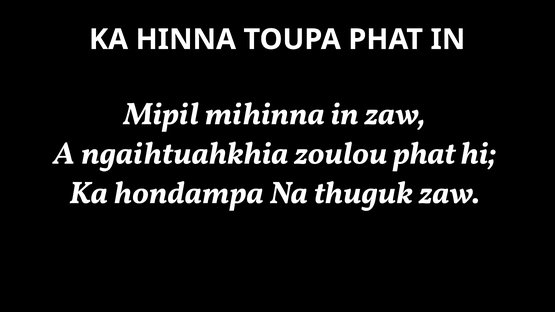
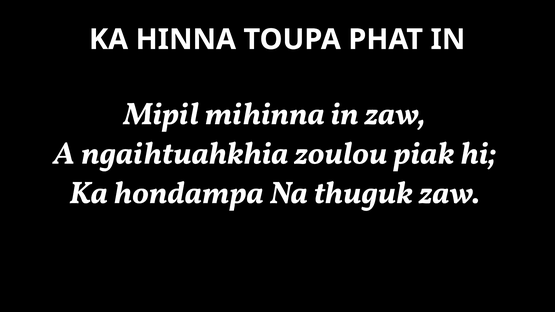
zoulou phat: phat -> piak
